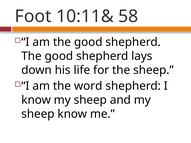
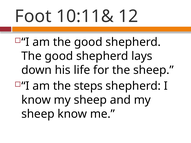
58: 58 -> 12
word: word -> steps
